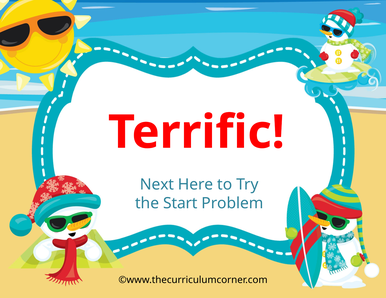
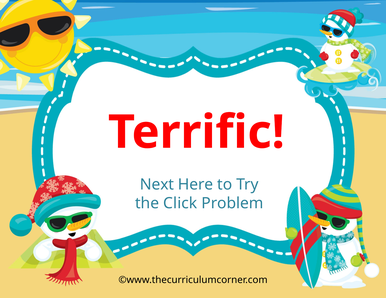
Start: Start -> Click
